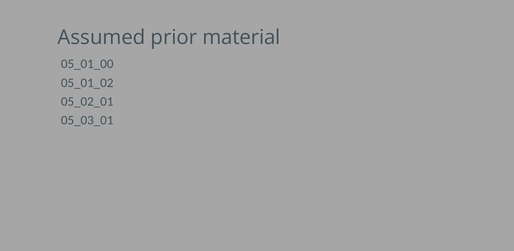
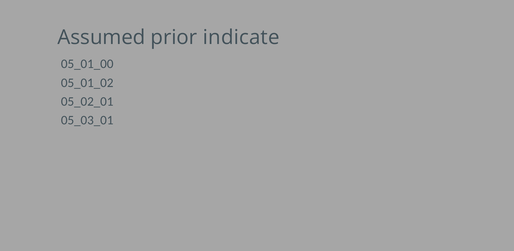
material: material -> indicate
